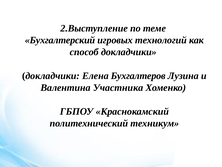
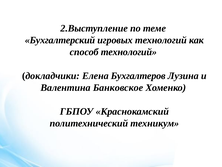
способ докладчики: докладчики -> технологий
Участника: Участника -> Банковское
